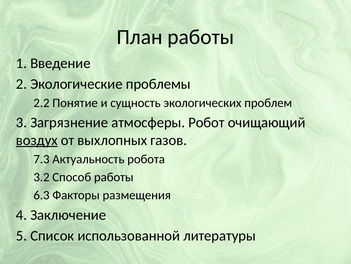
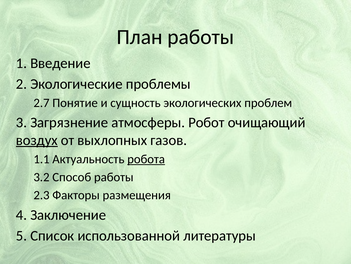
2.2: 2.2 -> 2.7
7.3: 7.3 -> 1.1
робота underline: none -> present
6.3: 6.3 -> 2.3
